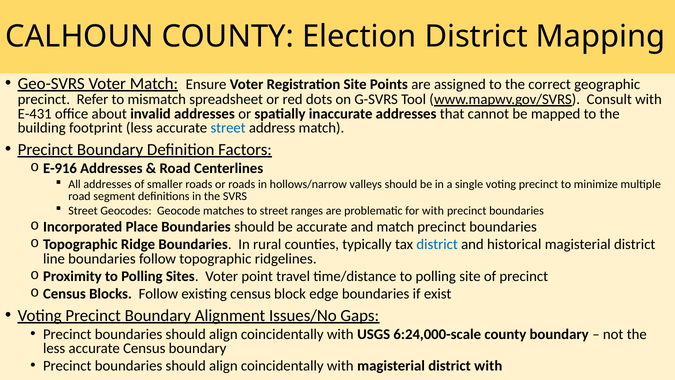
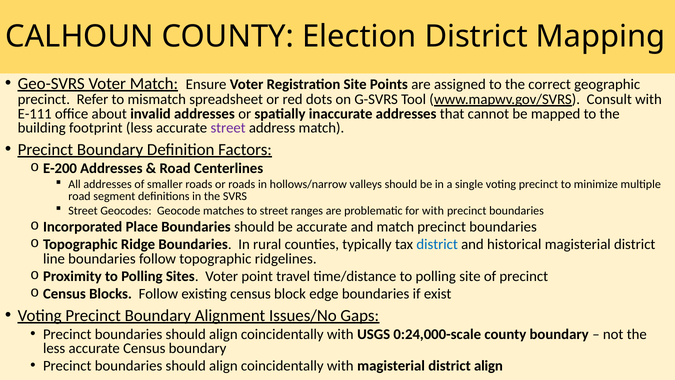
E-431: E-431 -> E-111
street at (228, 128) colour: blue -> purple
E-916: E-916 -> E-200
6:24,000-scale: 6:24,000-scale -> 0:24,000-scale
district with: with -> align
